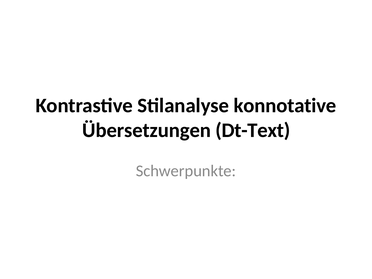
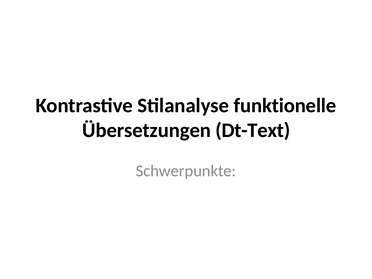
konnotative: konnotative -> funktionelle
